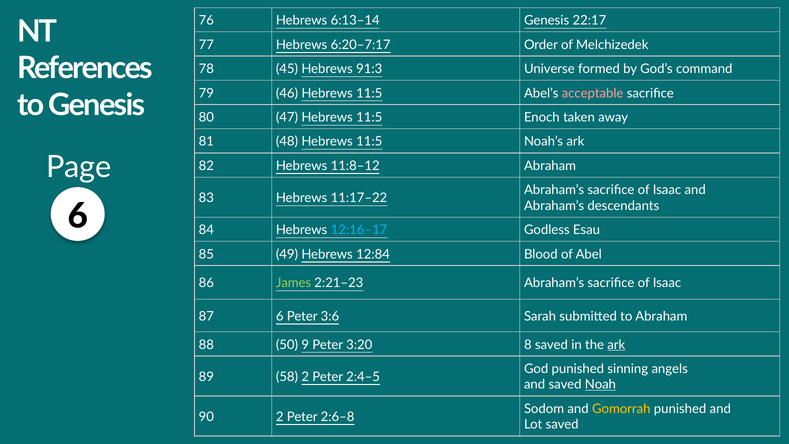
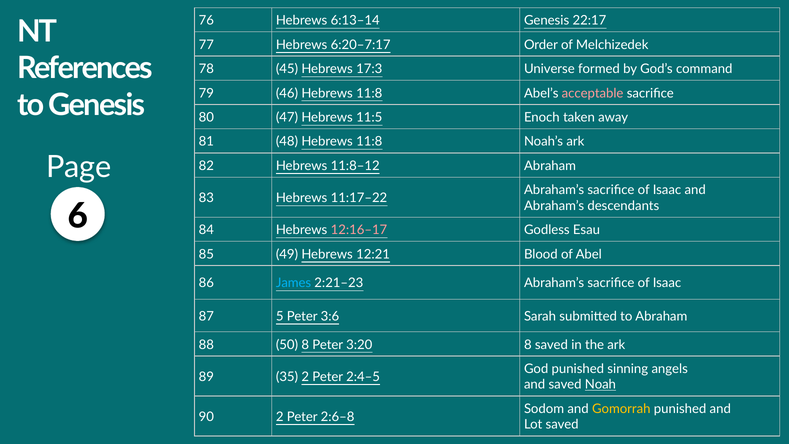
91:3: 91:3 -> 17:3
46 Hebrews 11:5: 11:5 -> 11:8
48 Hebrews 11:5: 11:5 -> 11:8
12:16–17 colour: light blue -> pink
12:84: 12:84 -> 12:21
James colour: light green -> light blue
87 6: 6 -> 5
50 9: 9 -> 8
ark at (616, 345) underline: present -> none
58: 58 -> 35
